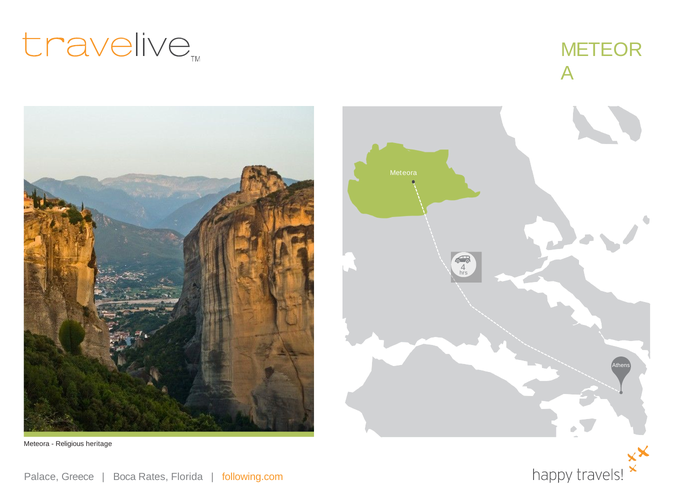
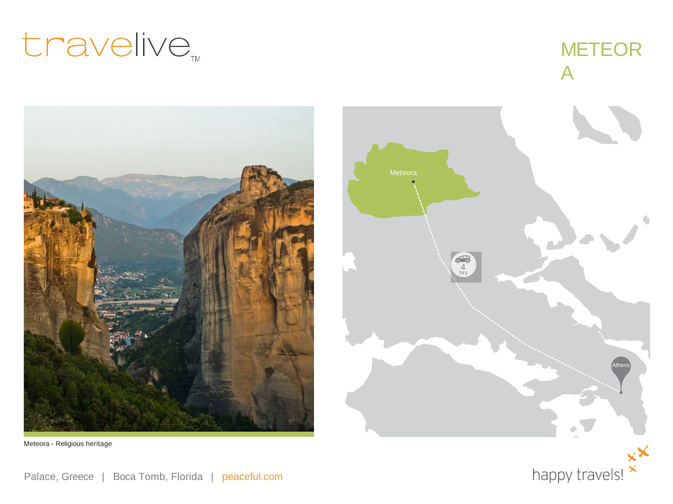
Rates: Rates -> Tomb
following.com: following.com -> peaceful.com
